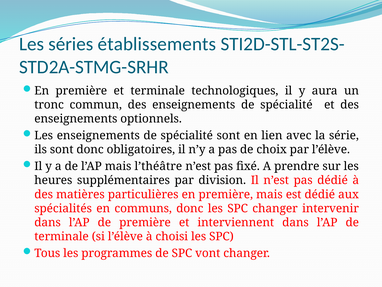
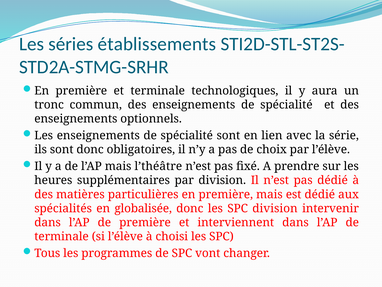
communs: communs -> globalisée
SPC changer: changer -> division
